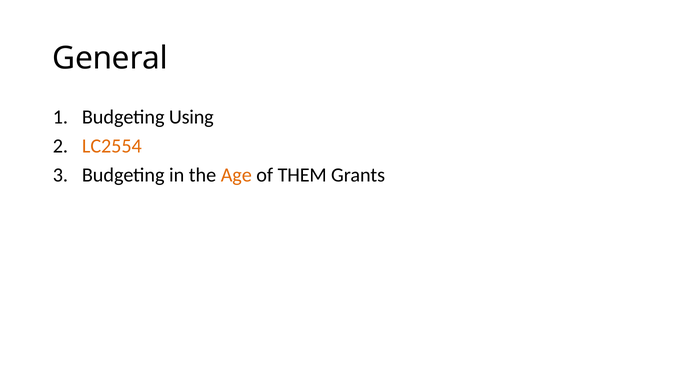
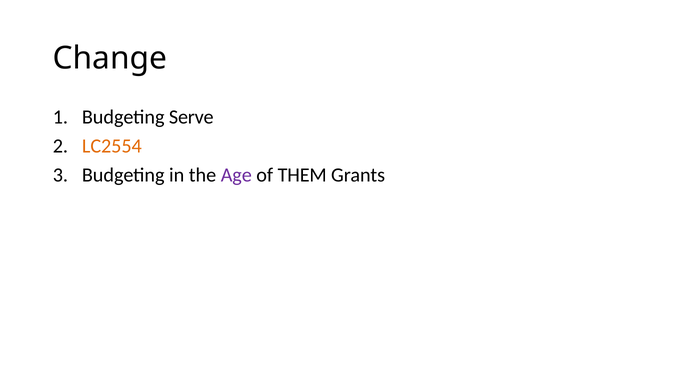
General: General -> Change
Using: Using -> Serve
Age colour: orange -> purple
